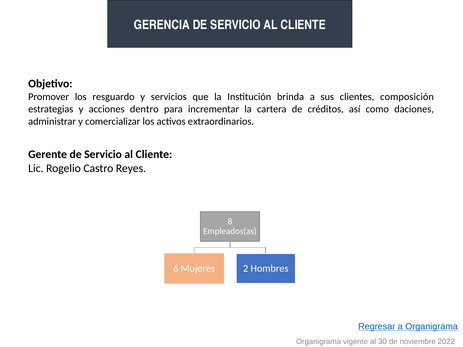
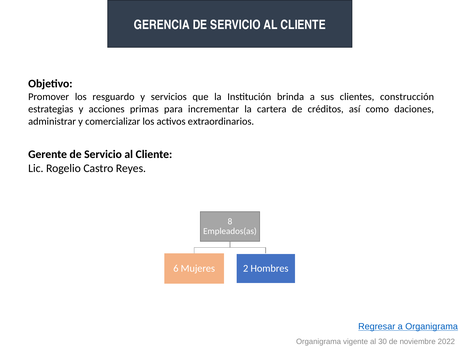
composición: composición -> construcción
dentro: dentro -> primas
